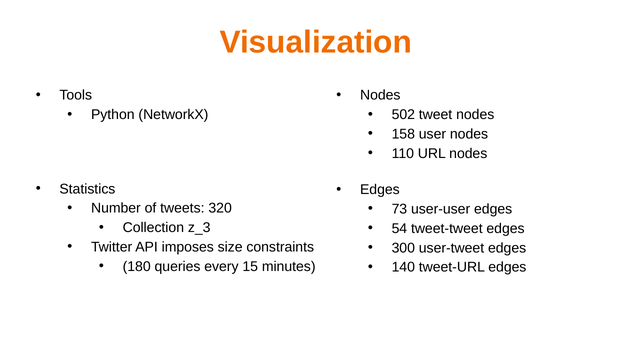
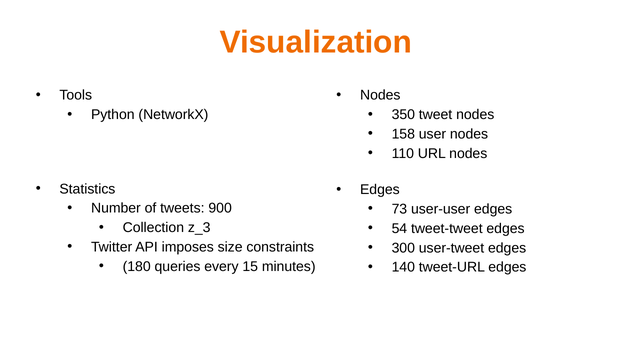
502: 502 -> 350
320: 320 -> 900
